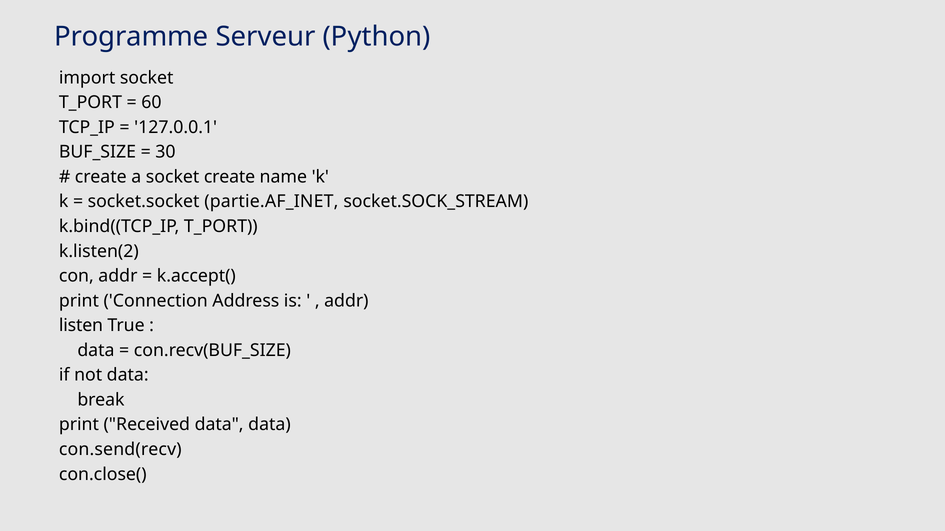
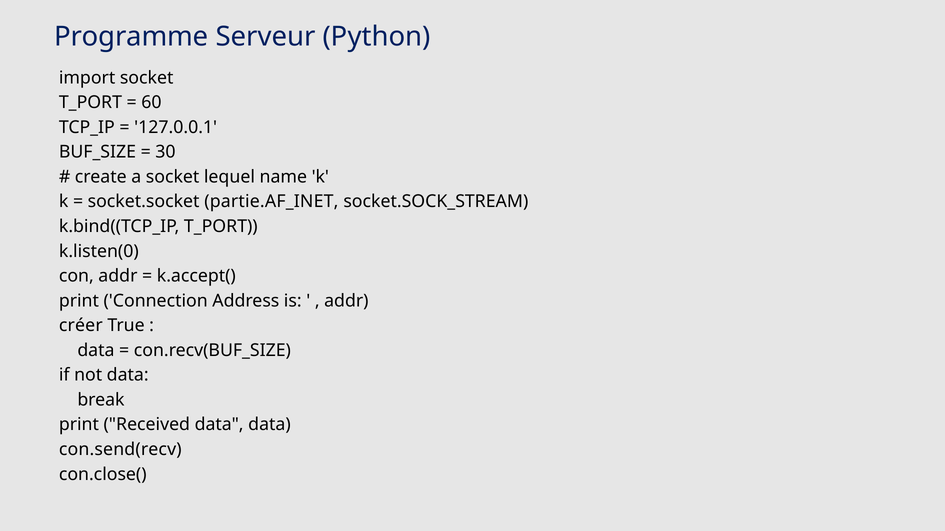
socket create: create -> lequel
k.listen(2: k.listen(2 -> k.listen(0
listen: listen -> créer
